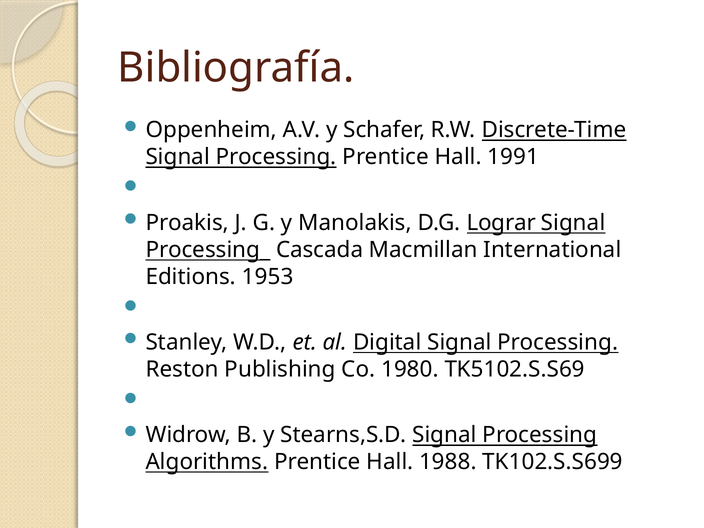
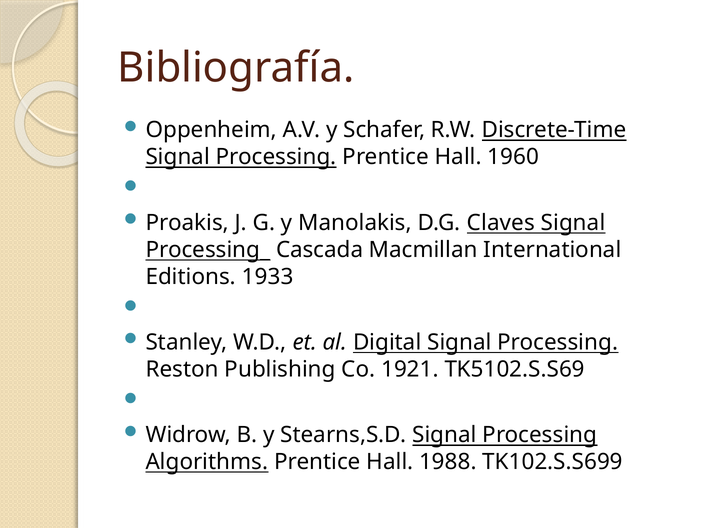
1991: 1991 -> 1960
Lograr: Lograr -> Claves
1953: 1953 -> 1933
1980: 1980 -> 1921
